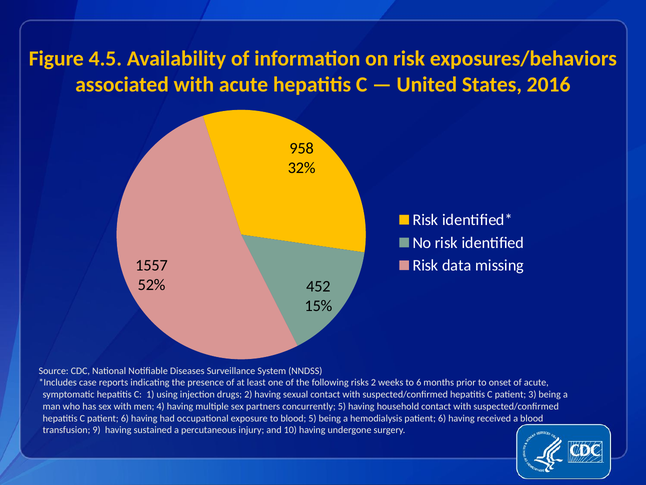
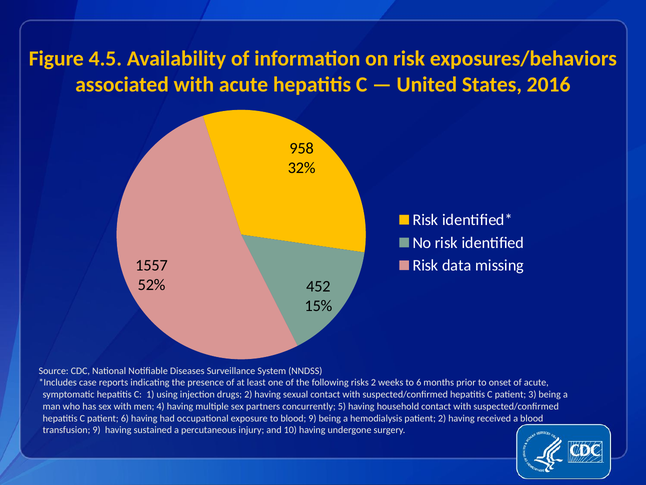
blood 5: 5 -> 9
hemodialysis patient 6: 6 -> 2
